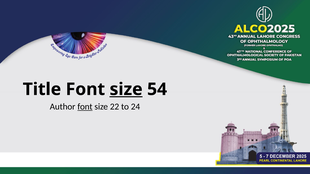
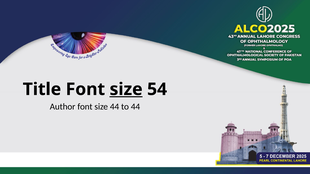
font at (85, 107) underline: present -> none
size 22: 22 -> 44
to 24: 24 -> 44
